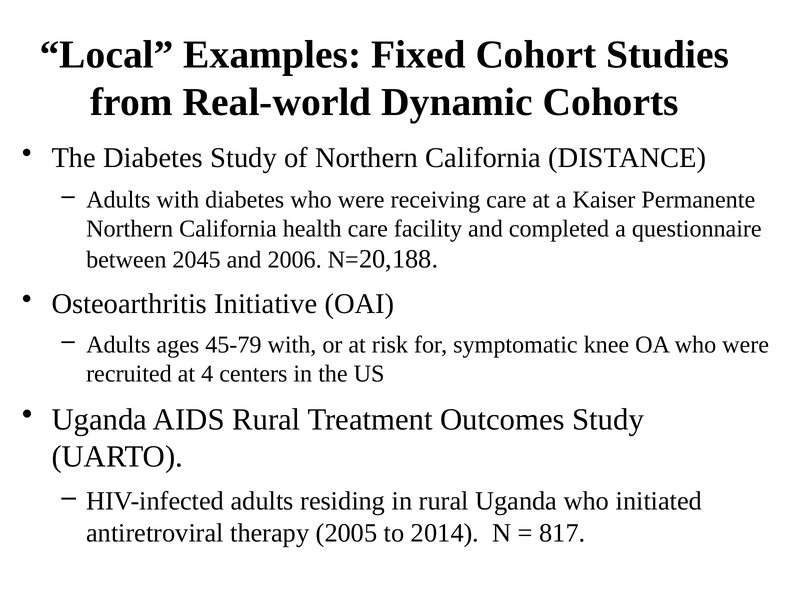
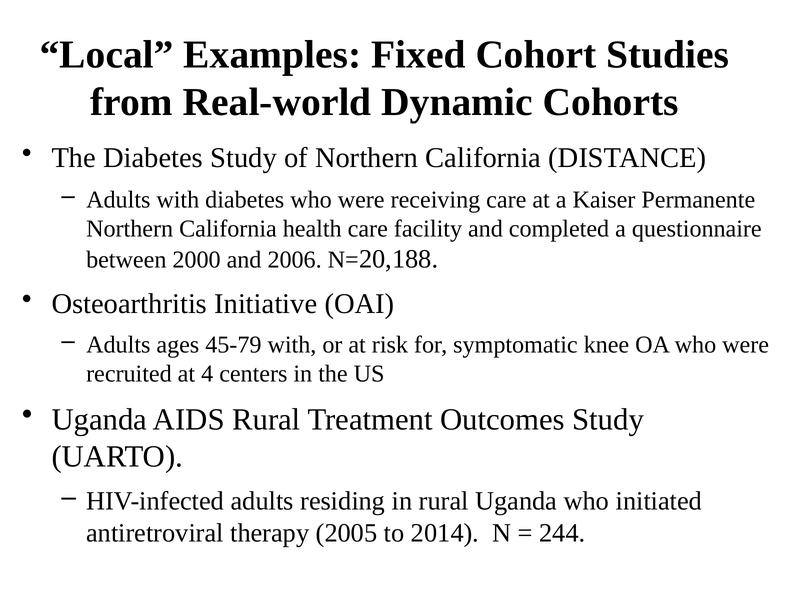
2045: 2045 -> 2000
817: 817 -> 244
